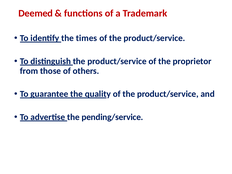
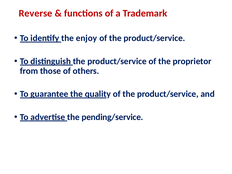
Deemed: Deemed -> Reverse
times: times -> enjoy
